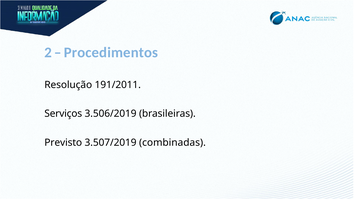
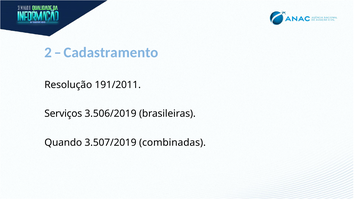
Procedimentos: Procedimentos -> Cadastramento
Previsto: Previsto -> Quando
